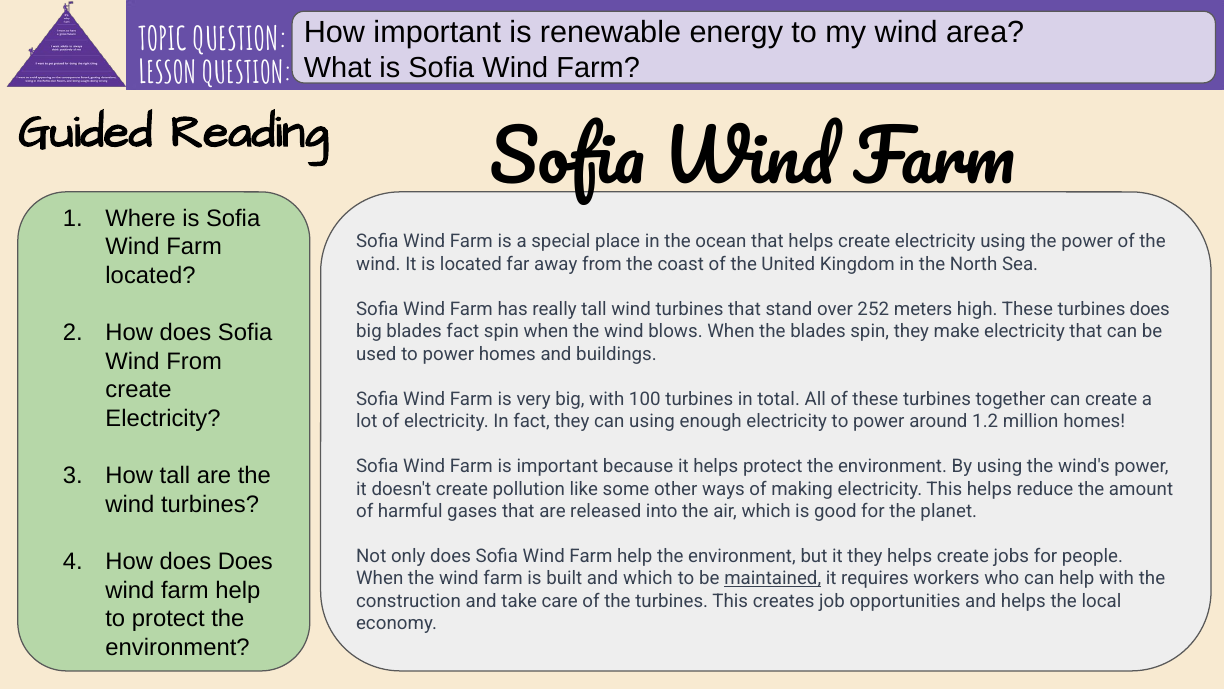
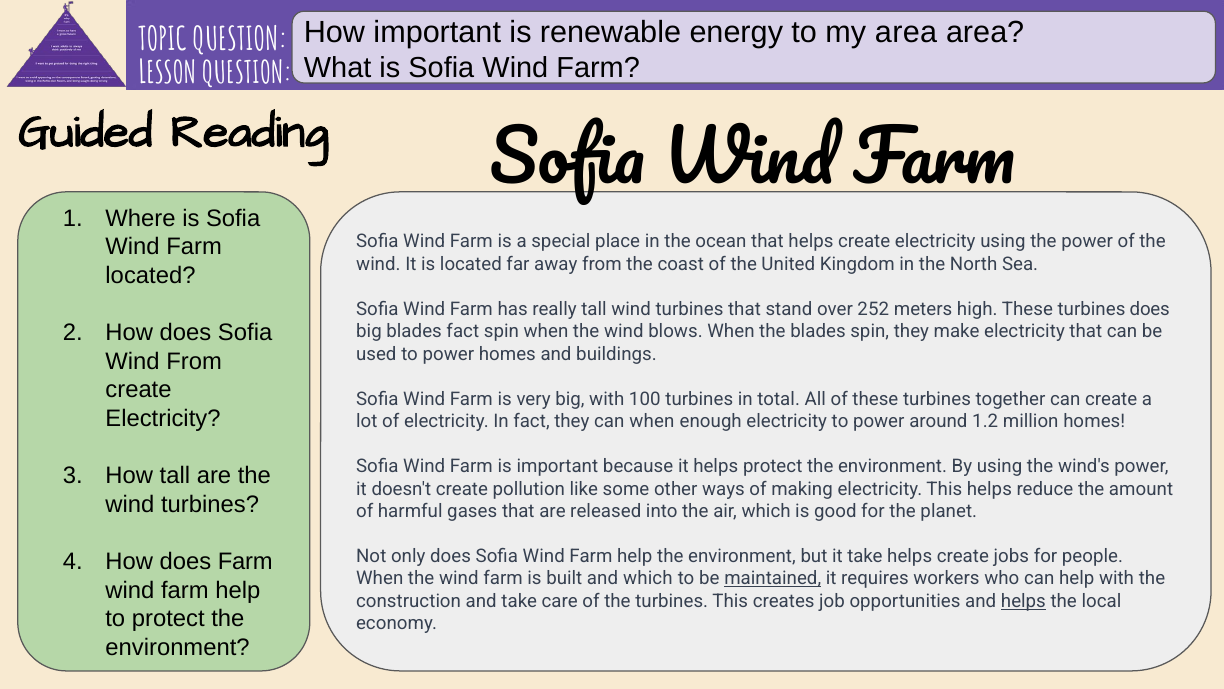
my wind: wind -> area
can using: using -> when
it they: they -> take
does Does: Does -> Farm
helps at (1023, 601) underline: none -> present
